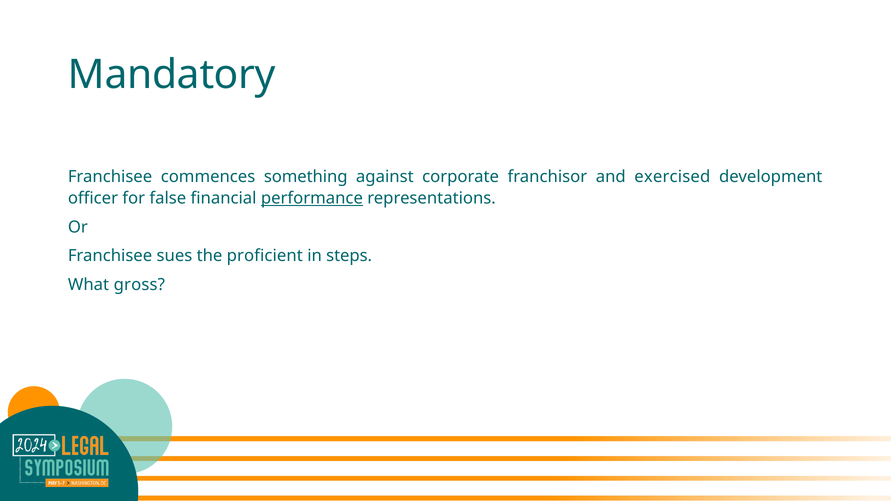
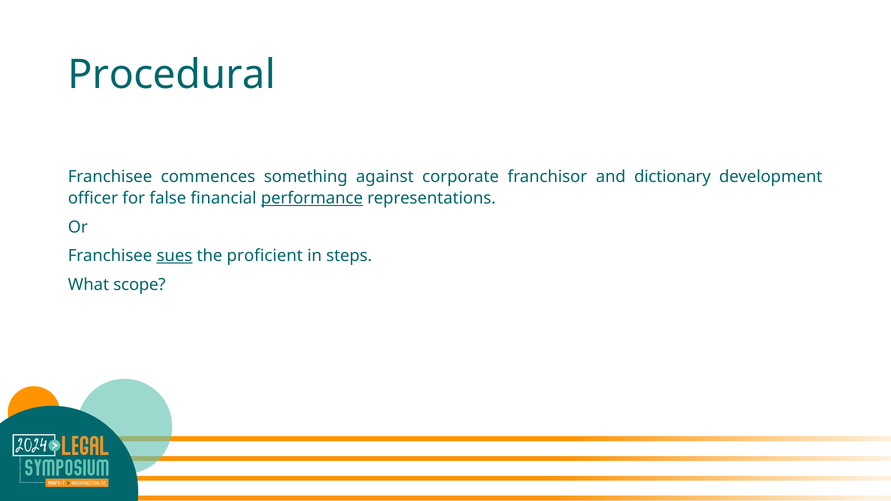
Mandatory: Mandatory -> Procedural
exercised: exercised -> dictionary
sues underline: none -> present
gross: gross -> scope
